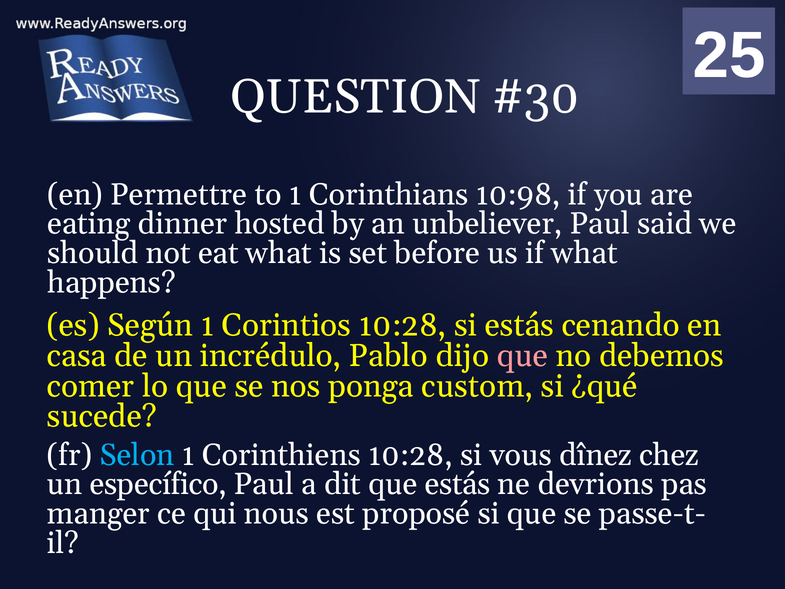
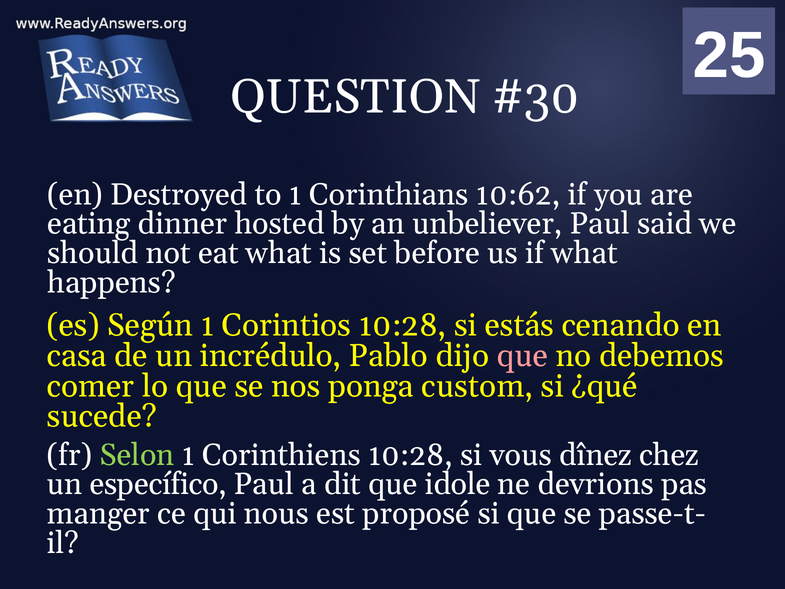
Permettre: Permettre -> Destroyed
10:98: 10:98 -> 10:62
Selon colour: light blue -> light green
que estás: estás -> idole
